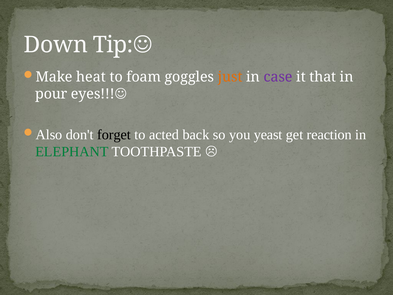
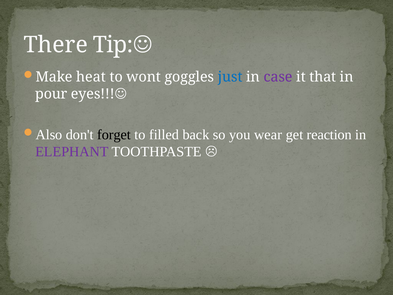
Down: Down -> There
foam: foam -> wont
just colour: orange -> blue
acted: acted -> filled
yeast: yeast -> wear
ELEPHANT colour: green -> purple
